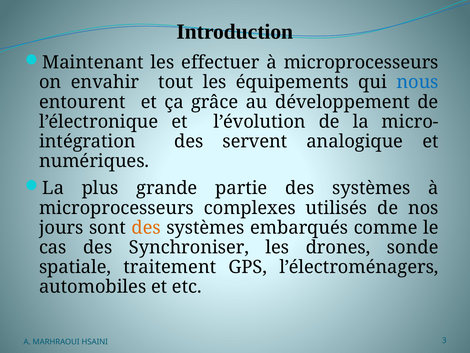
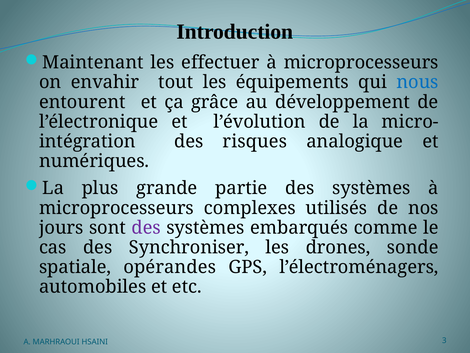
servent: servent -> risques
des at (146, 227) colour: orange -> purple
traitement: traitement -> opérandes
